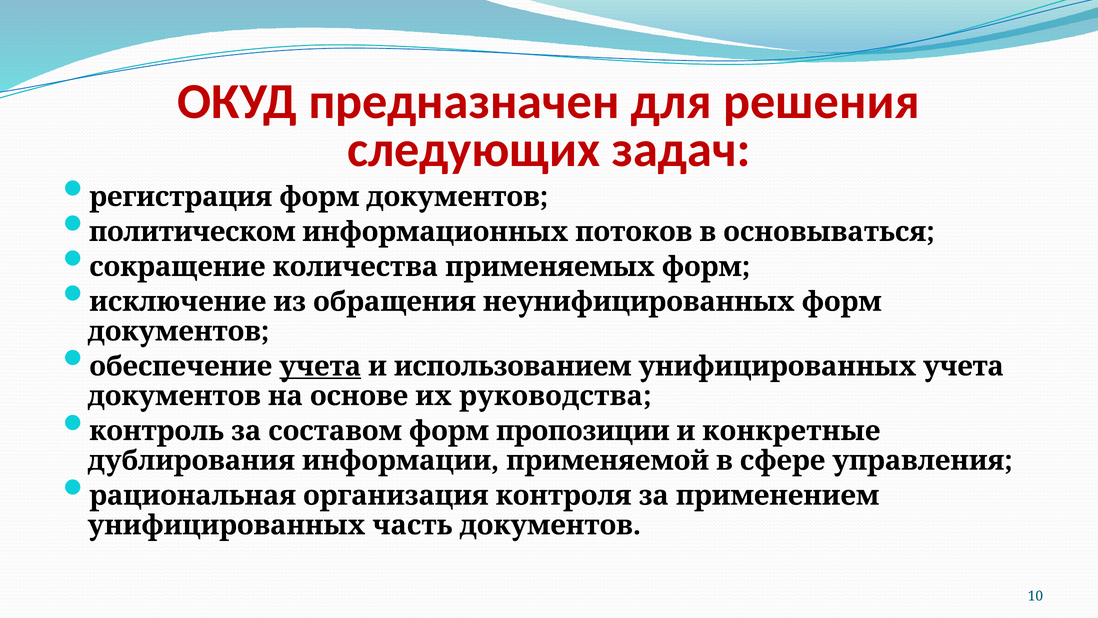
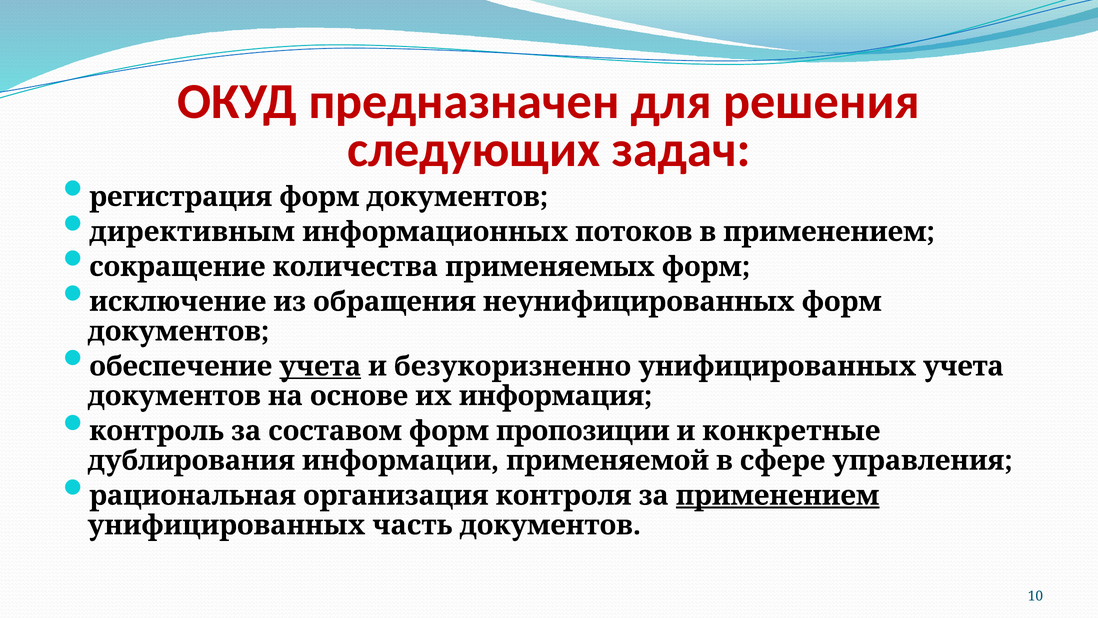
политическом: политическом -> директивным
в основываться: основываться -> применением
использованием: использованием -> безукоризненно
руководства: руководства -> информация
применением at (778, 495) underline: none -> present
